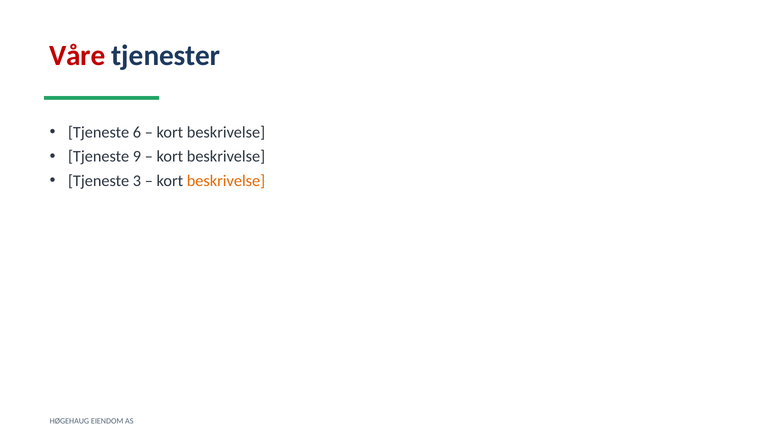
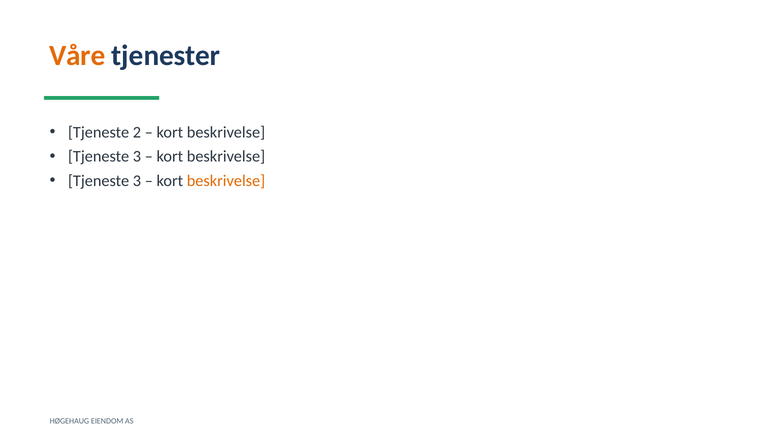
Våre colour: red -> orange
6: 6 -> 2
9 at (137, 157): 9 -> 3
